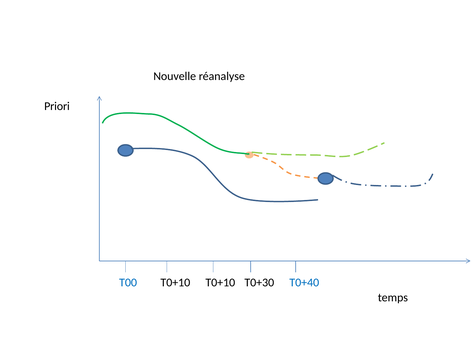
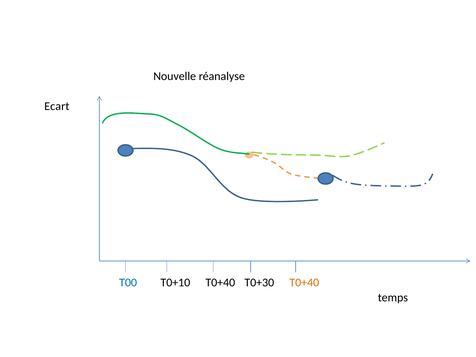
Priori: Priori -> Ecart
T0+10 T0+10: T0+10 -> T0+40
T0+40 at (304, 283) colour: blue -> orange
